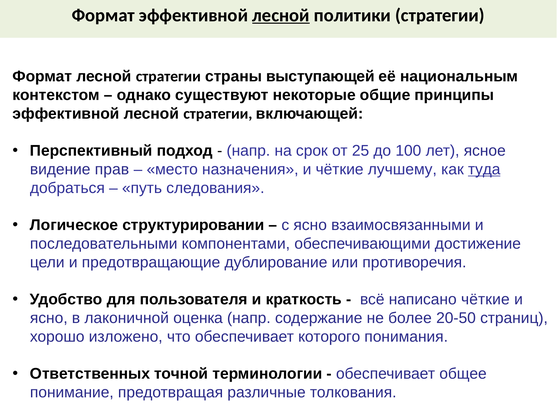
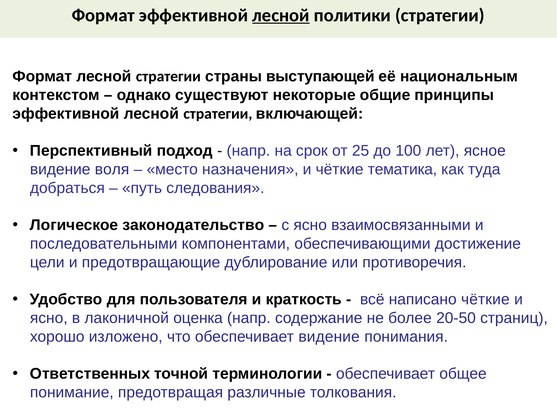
прав: прав -> воля
лучшему: лучшему -> тематика
туда underline: present -> none
структурировании: структурировании -> законодательство
обеспечивает которого: которого -> видение
